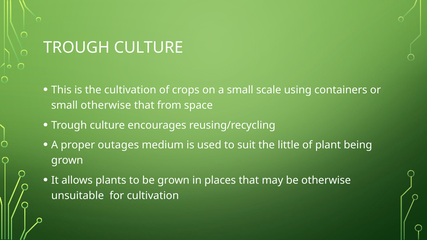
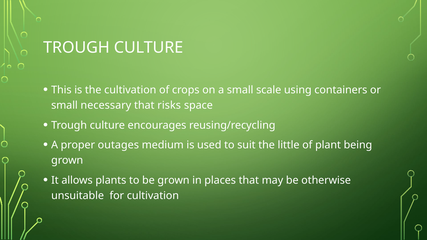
small otherwise: otherwise -> necessary
from: from -> risks
